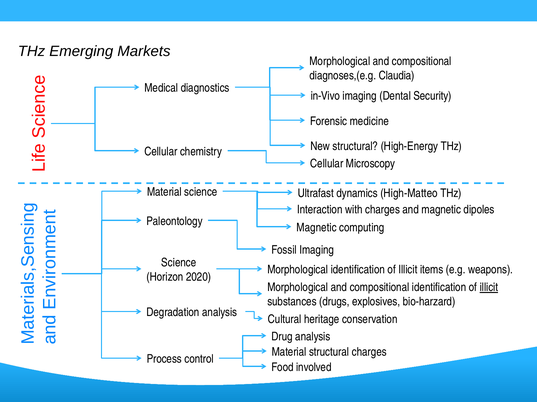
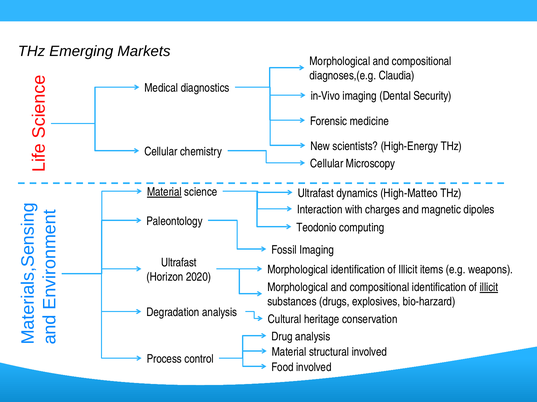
New structural: structural -> scientists
Material at (164, 192) underline: none -> present
Magnetic at (317, 228): Magnetic -> Teodonio
Science at (179, 263): Science -> Ultrafast
structural charges: charges -> involved
